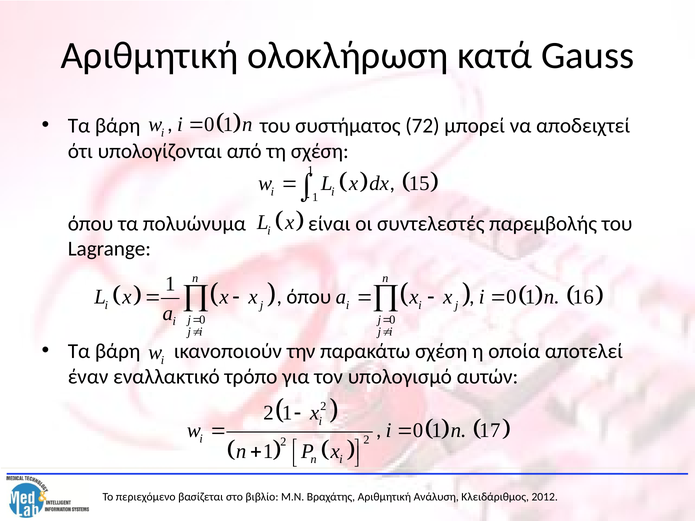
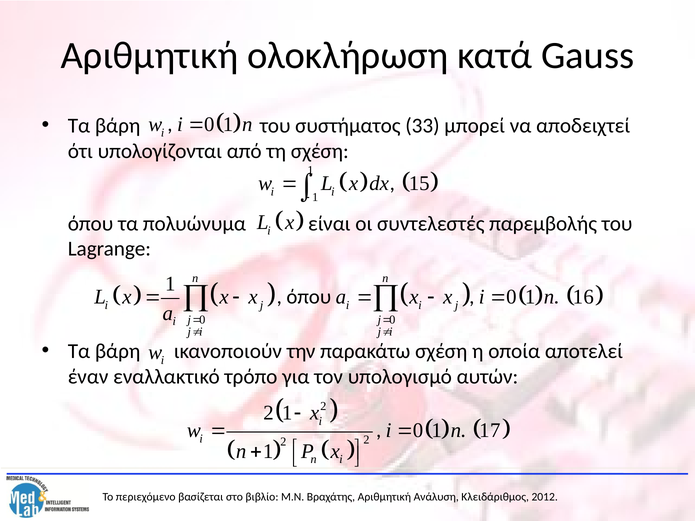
72: 72 -> 33
